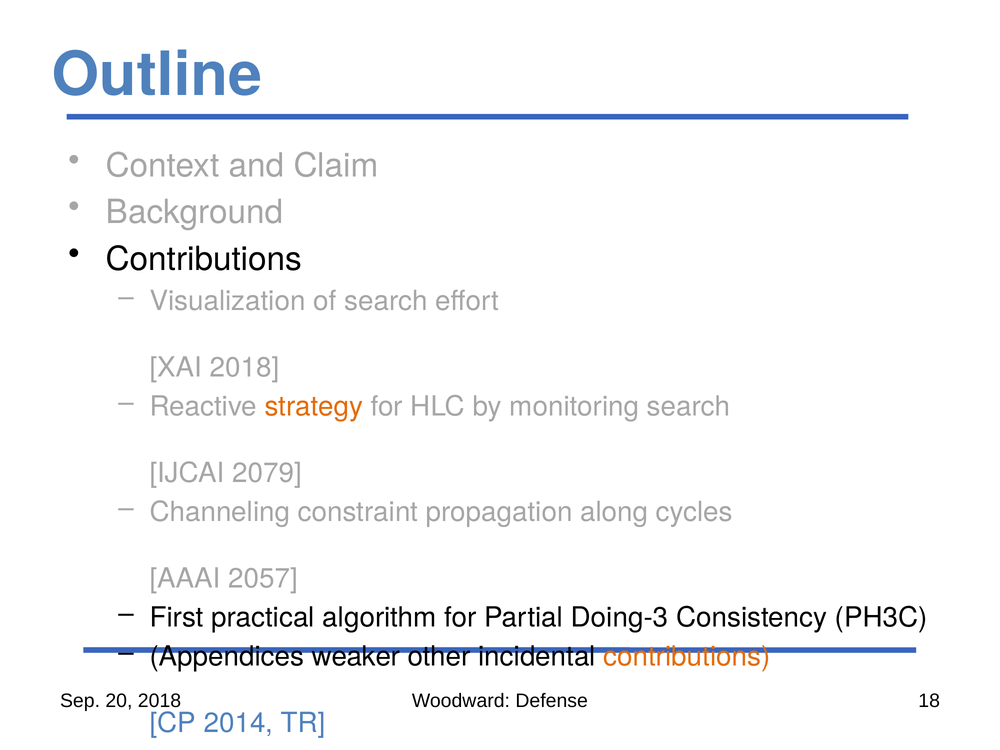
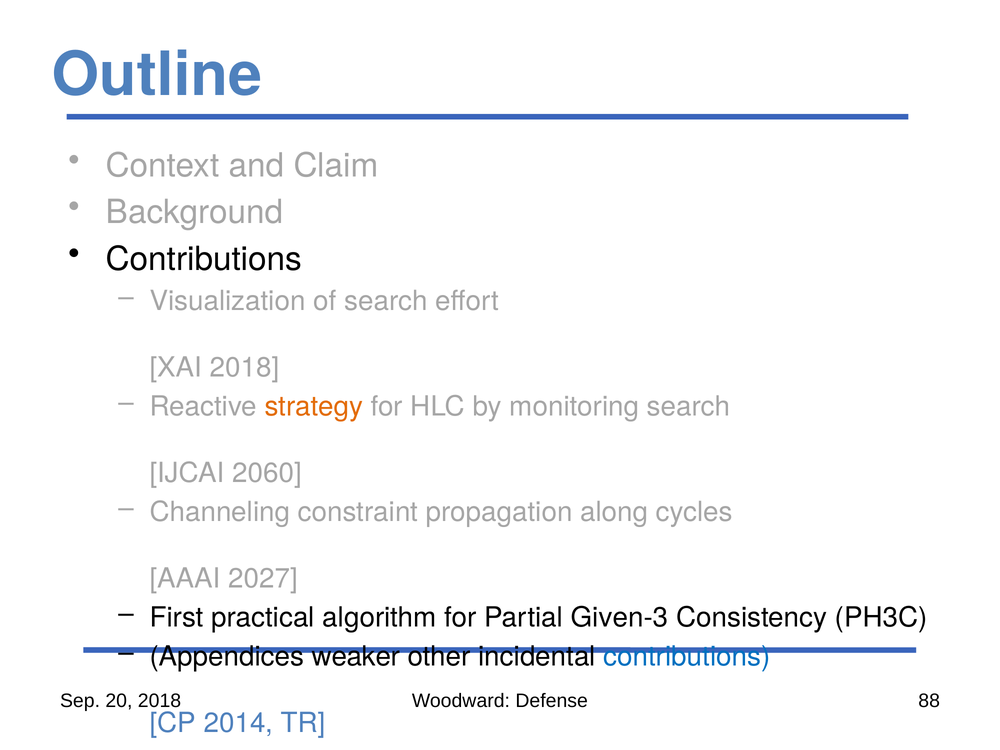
2079: 2079 -> 2060
2057: 2057 -> 2027
Doing-3: Doing-3 -> Given-3
contributions at (687, 657) colour: orange -> blue
18: 18 -> 88
